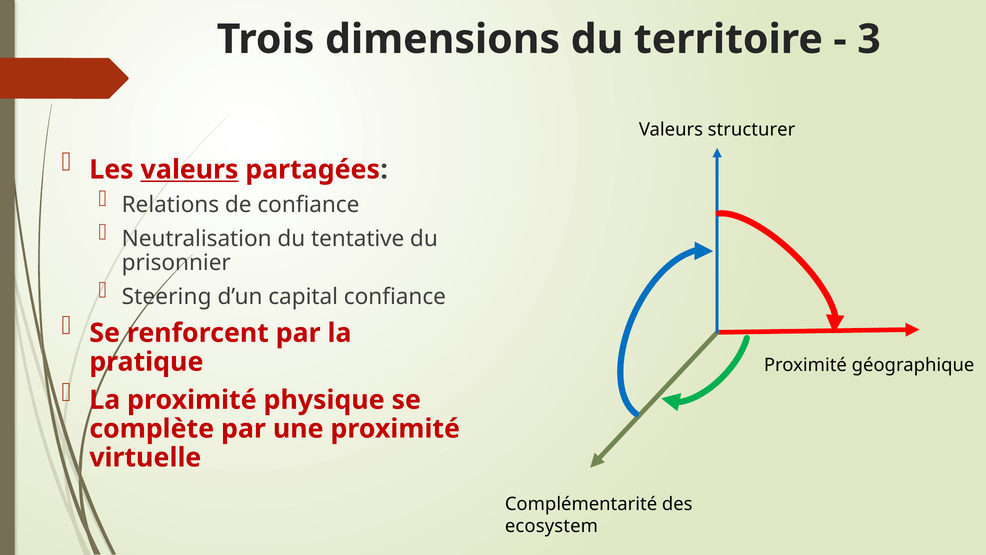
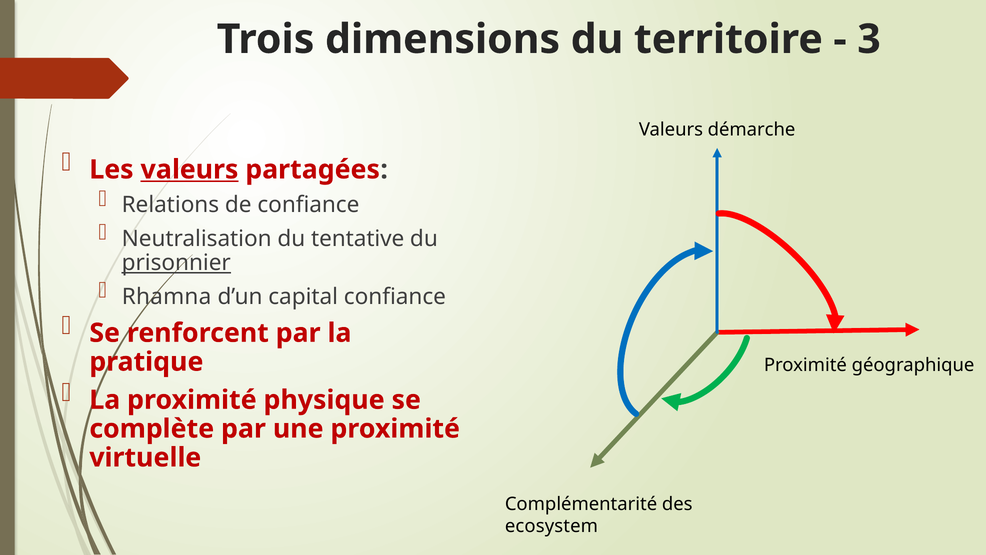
structurer: structurer -> démarche
prisonnier underline: none -> present
Steering: Steering -> Rhamna
